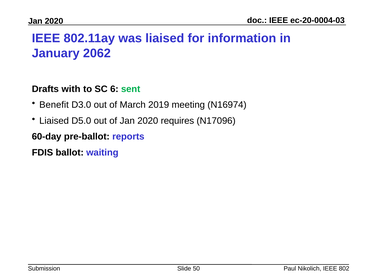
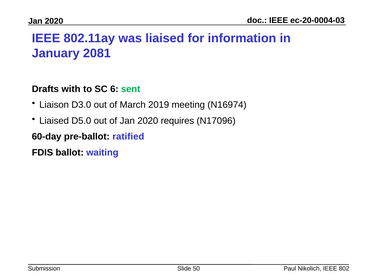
2062: 2062 -> 2081
Benefit: Benefit -> Liaison
reports: reports -> ratified
